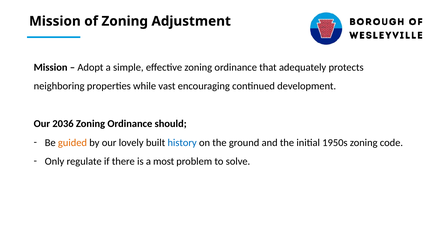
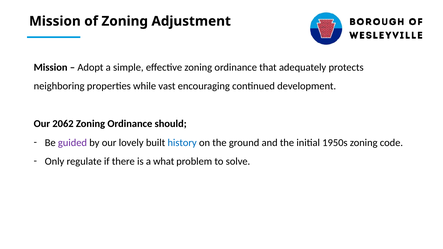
2036: 2036 -> 2062
guided colour: orange -> purple
most: most -> what
